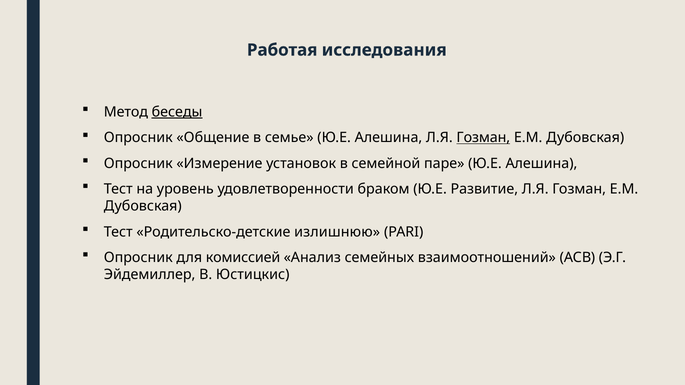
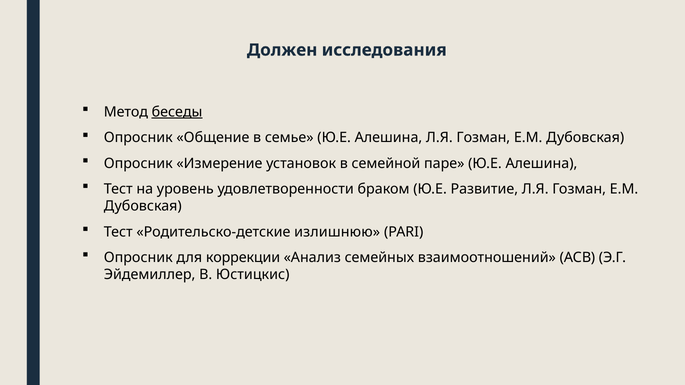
Работая: Работая -> Должен
Гозман at (483, 138) underline: present -> none
комиссией: комиссией -> коррекции
